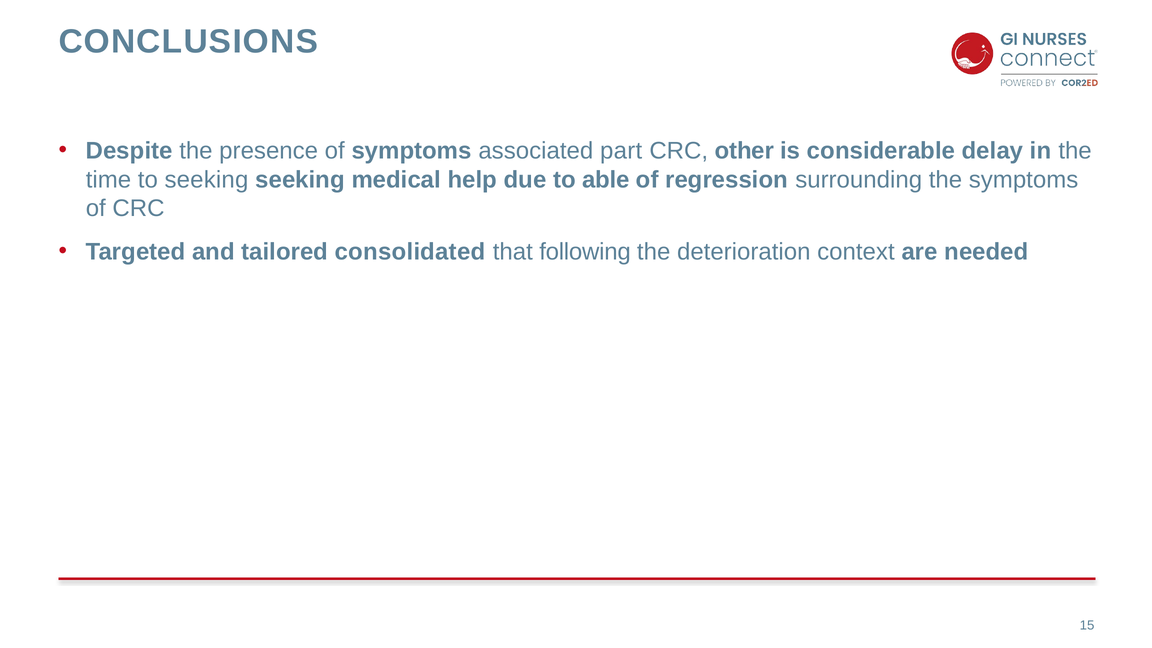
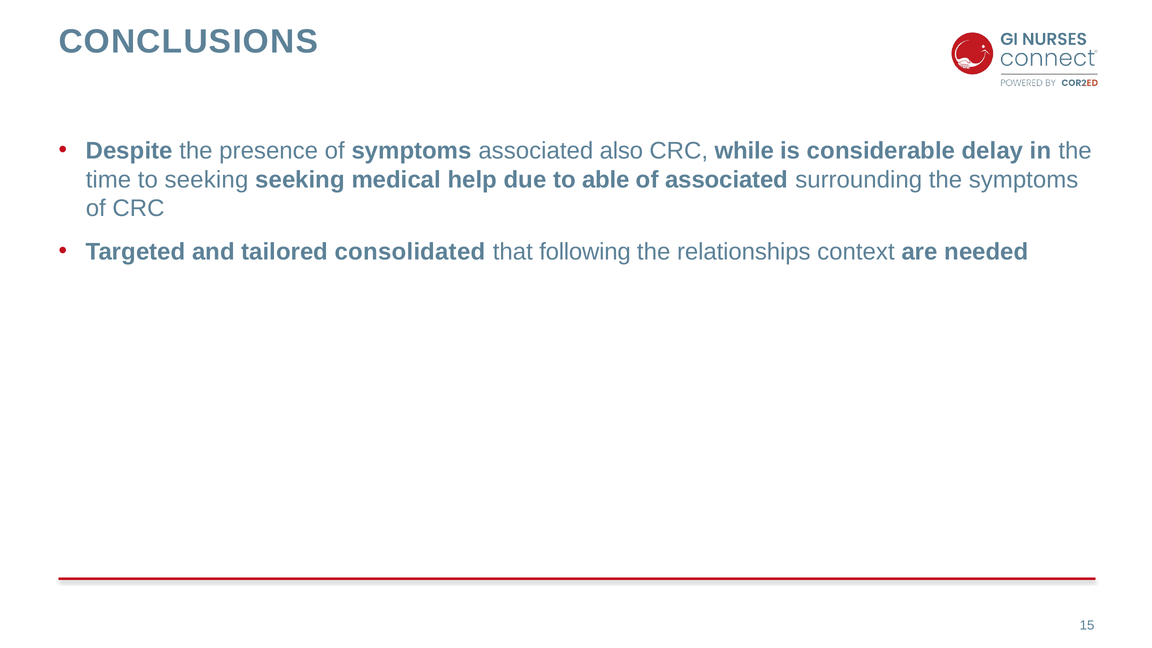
part: part -> also
other: other -> while
of regression: regression -> associated
deterioration: deterioration -> relationships
